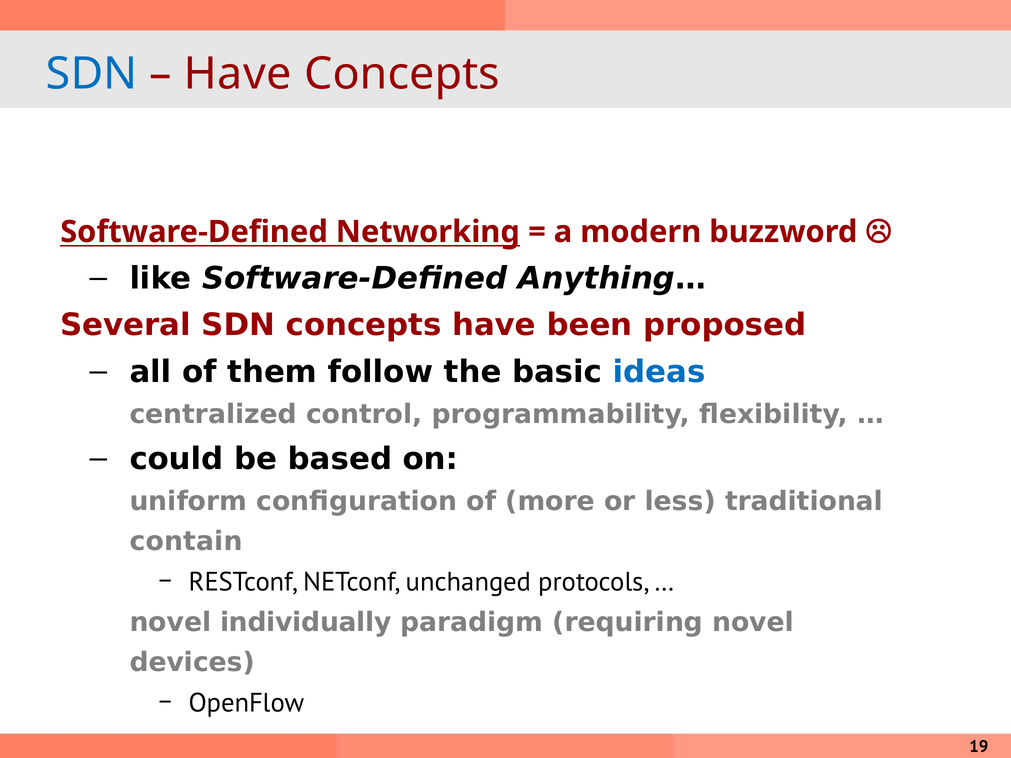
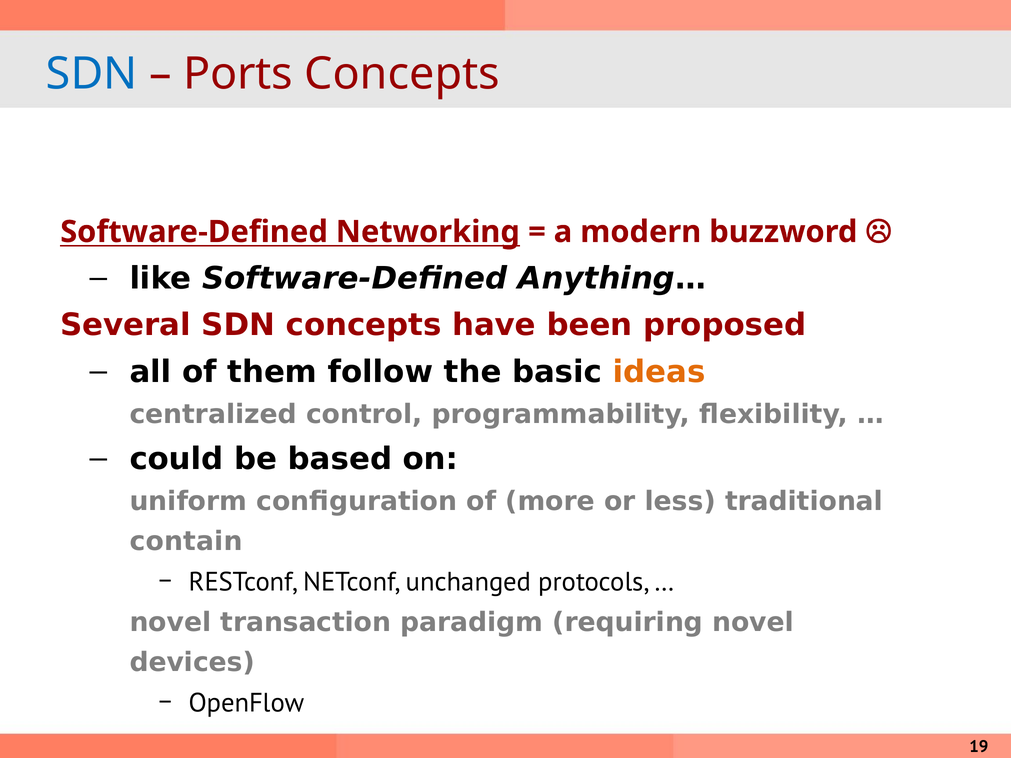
Have at (238, 74): Have -> Ports
ideas colour: blue -> orange
individually: individually -> transaction
